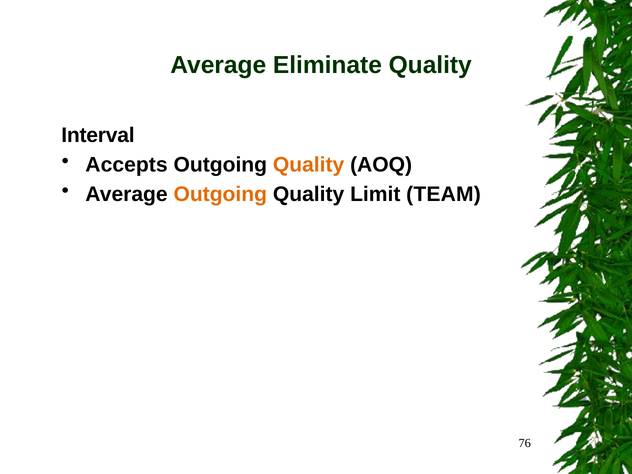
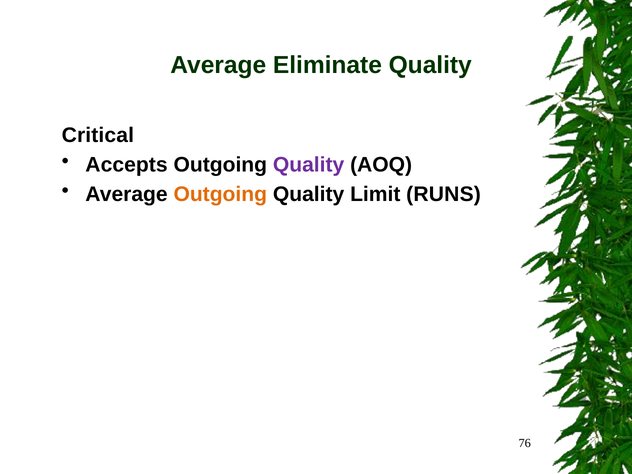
Interval: Interval -> Critical
Quality at (309, 165) colour: orange -> purple
TEAM: TEAM -> RUNS
